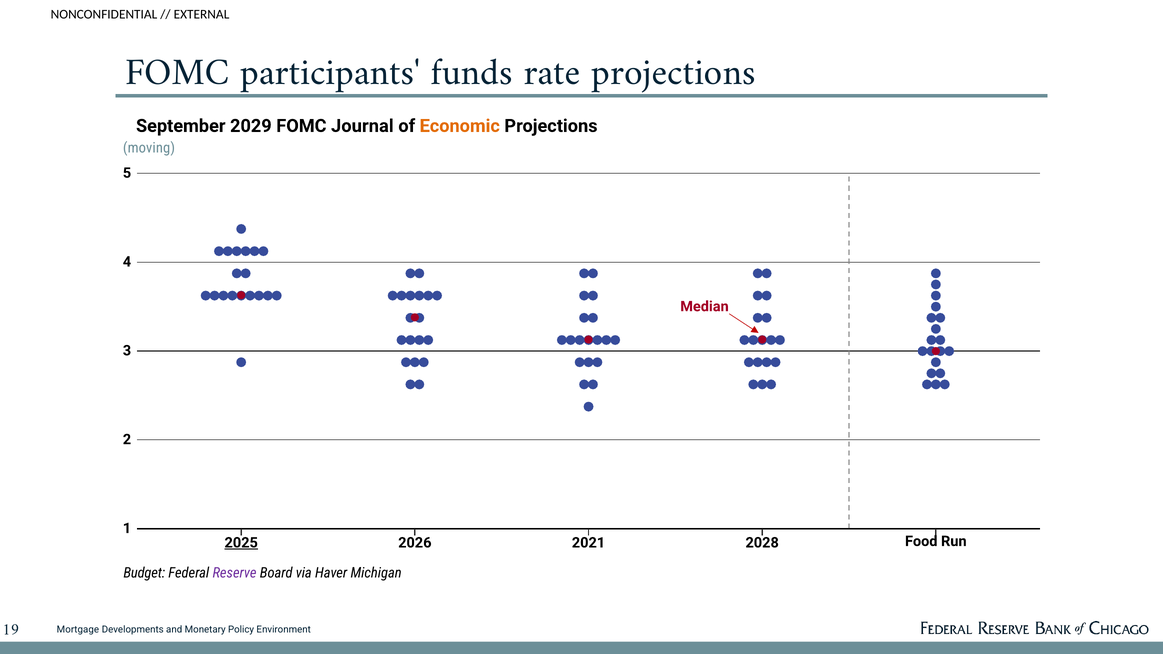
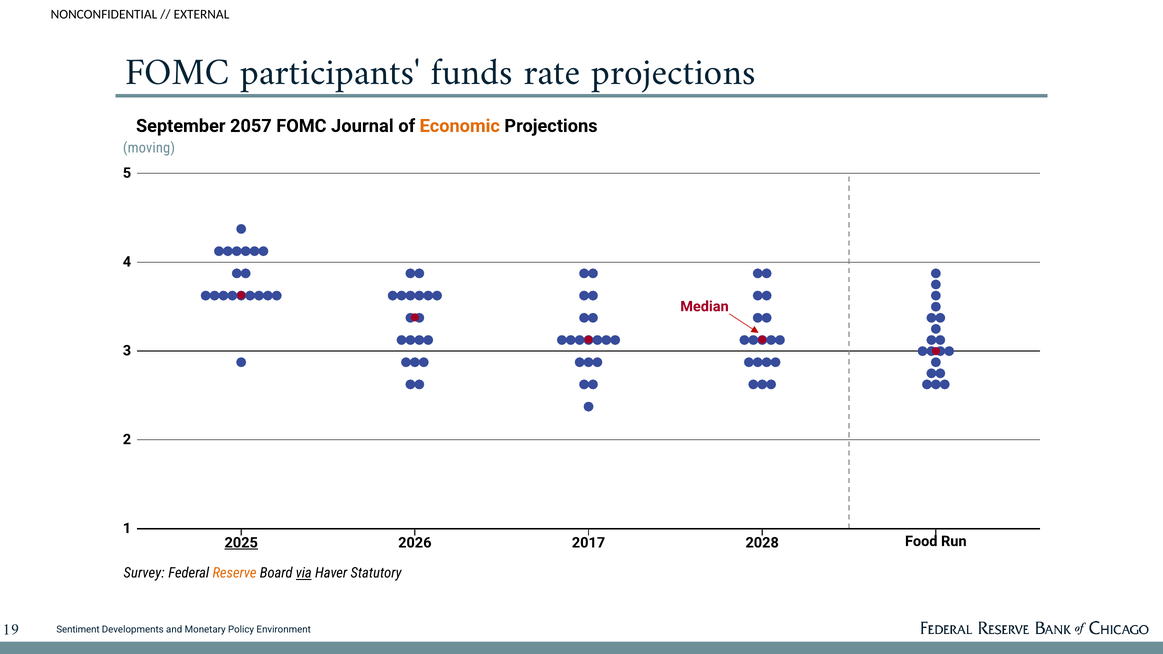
2029: 2029 -> 2057
2021: 2021 -> 2017
Budget: Budget -> Survey
Reserve colour: purple -> orange
via underline: none -> present
Michigan: Michigan -> Statutory
Mortgage: Mortgage -> Sentiment
